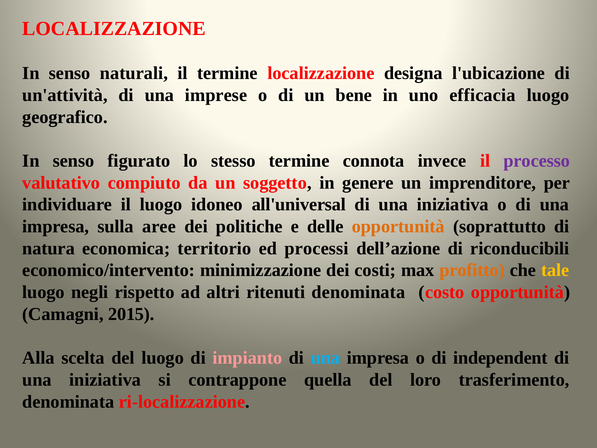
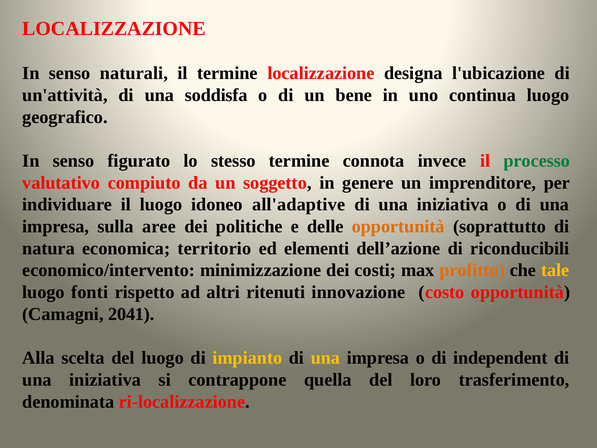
imprese: imprese -> soddisfa
efficacia: efficacia -> continua
processo colour: purple -> green
all'universal: all'universal -> all'adaptive
processi: processi -> elementi
negli: negli -> fonti
ritenuti denominata: denominata -> innovazione
2015: 2015 -> 2041
impianto colour: pink -> yellow
una at (325, 358) colour: light blue -> yellow
